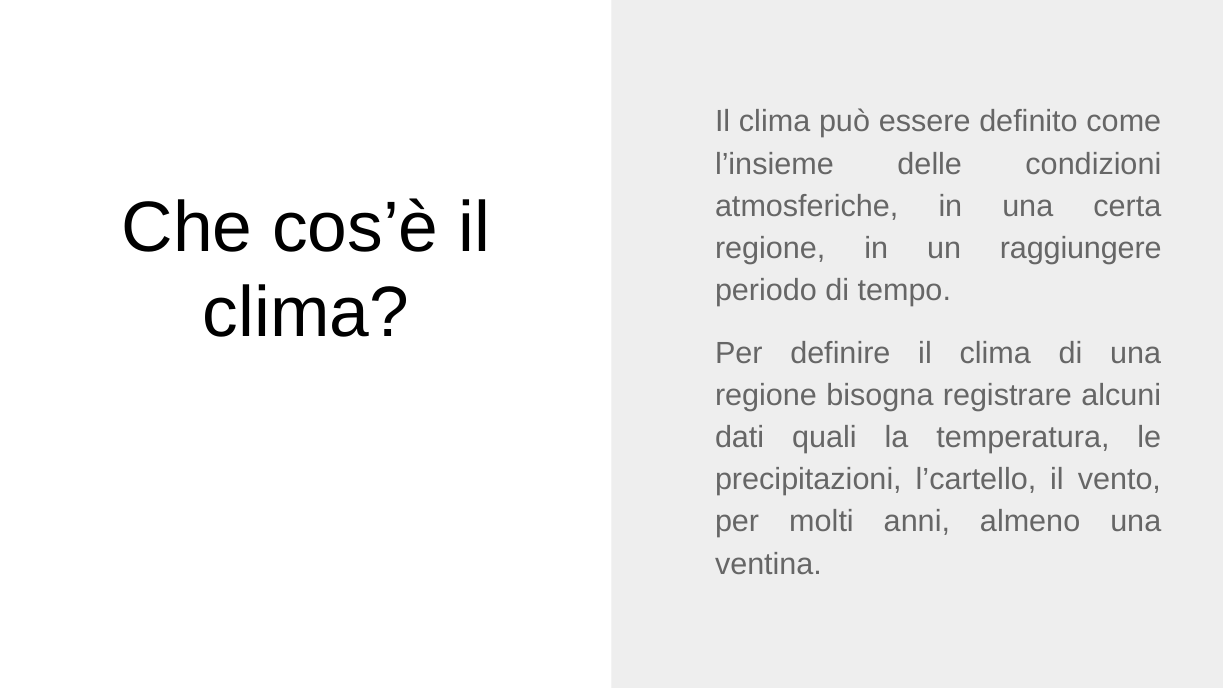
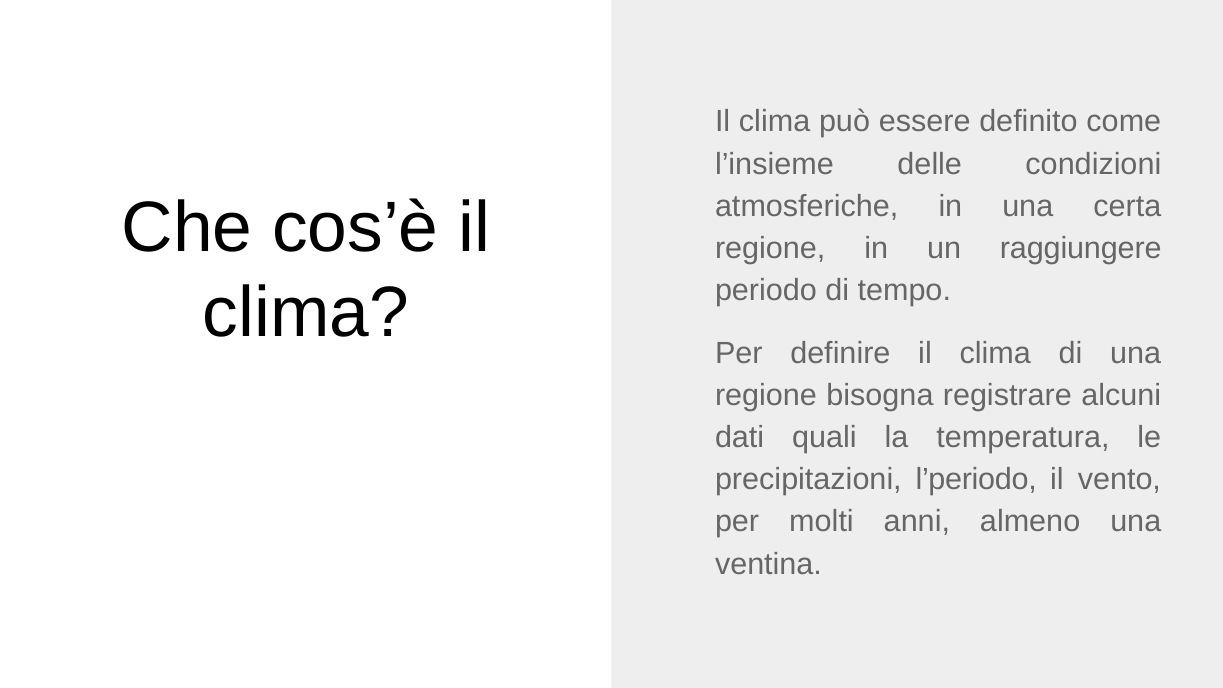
l’cartello: l’cartello -> l’periodo
